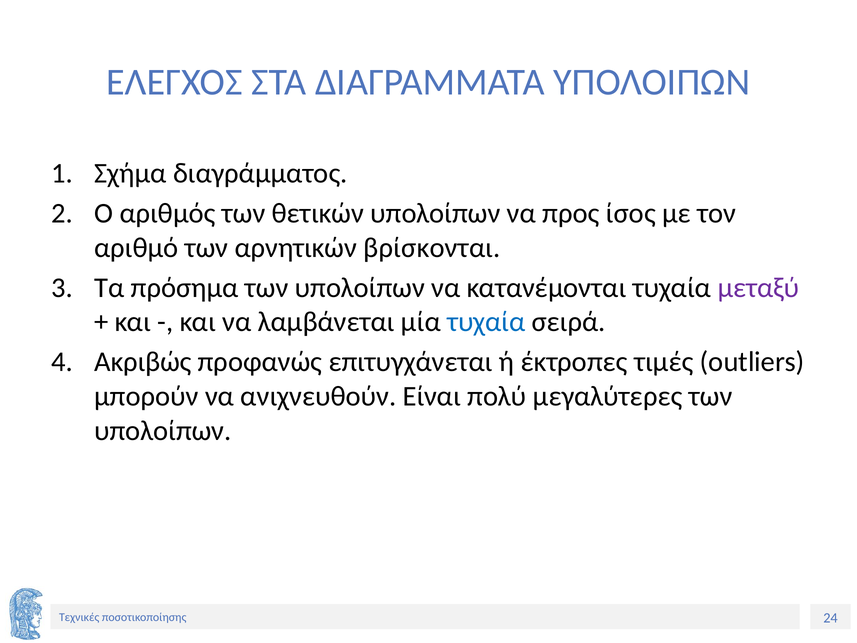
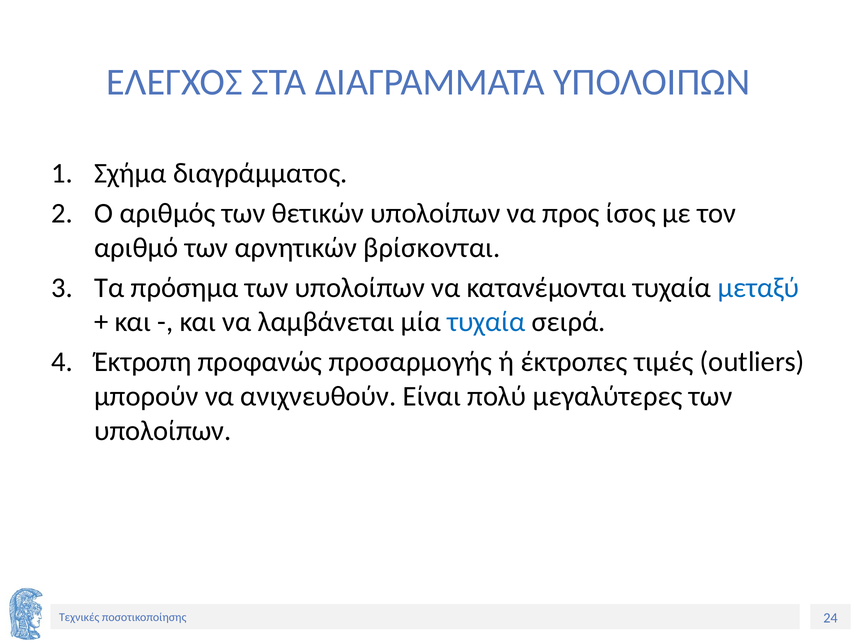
μεταξύ colour: purple -> blue
Ακριβώς: Ακριβώς -> Έκτροπη
επιτυγχάνεται: επιτυγχάνεται -> προσαρμογής
